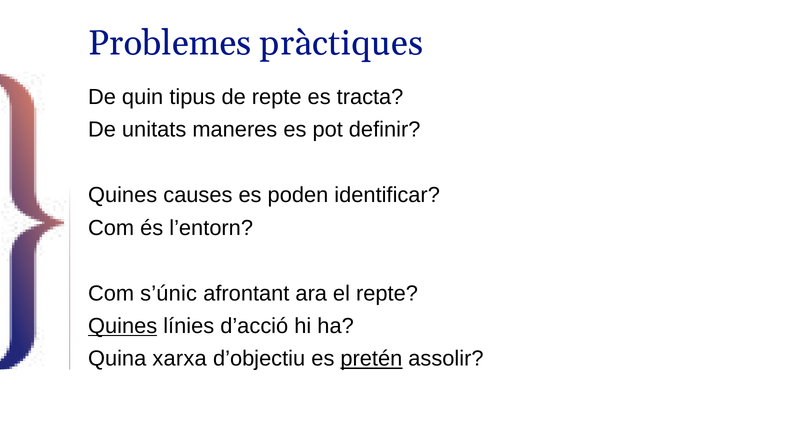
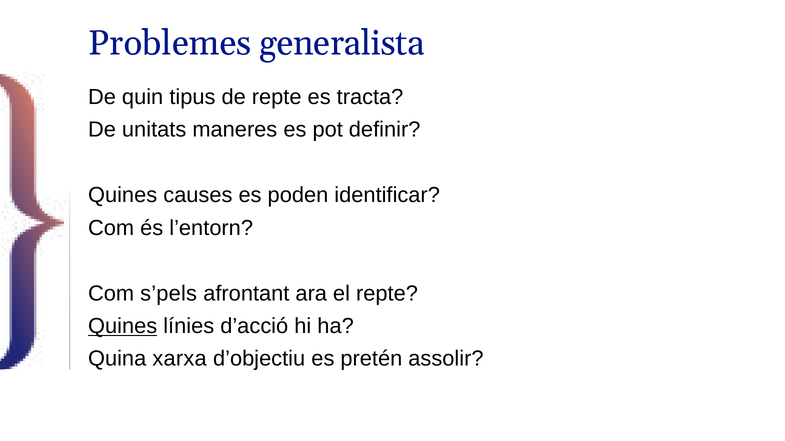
pràctiques: pràctiques -> generalista
s’únic: s’únic -> s’pels
pretén underline: present -> none
